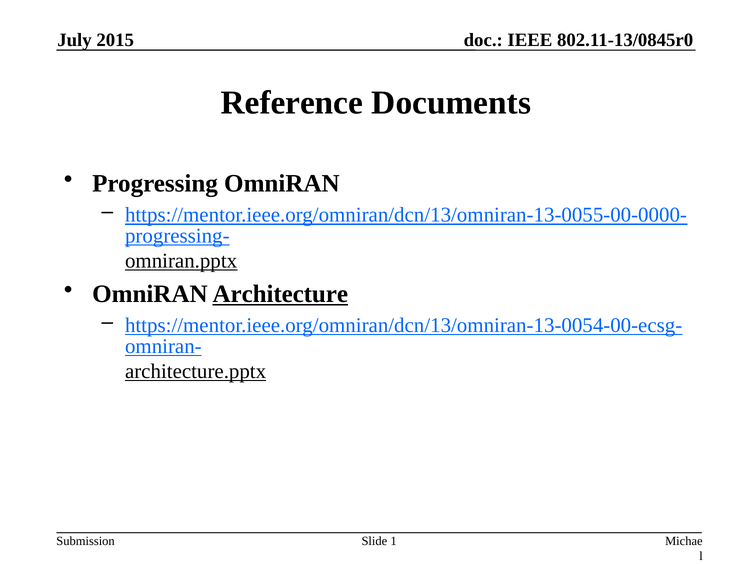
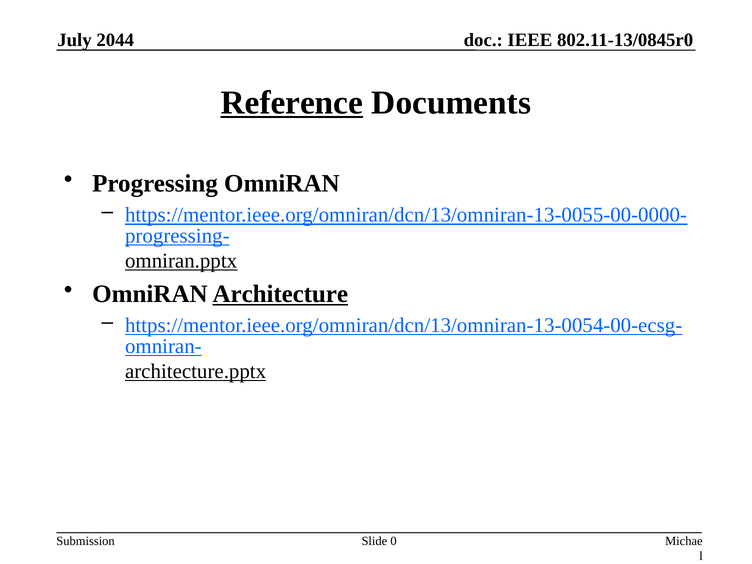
2015: 2015 -> 2044
Reference underline: none -> present
1: 1 -> 0
